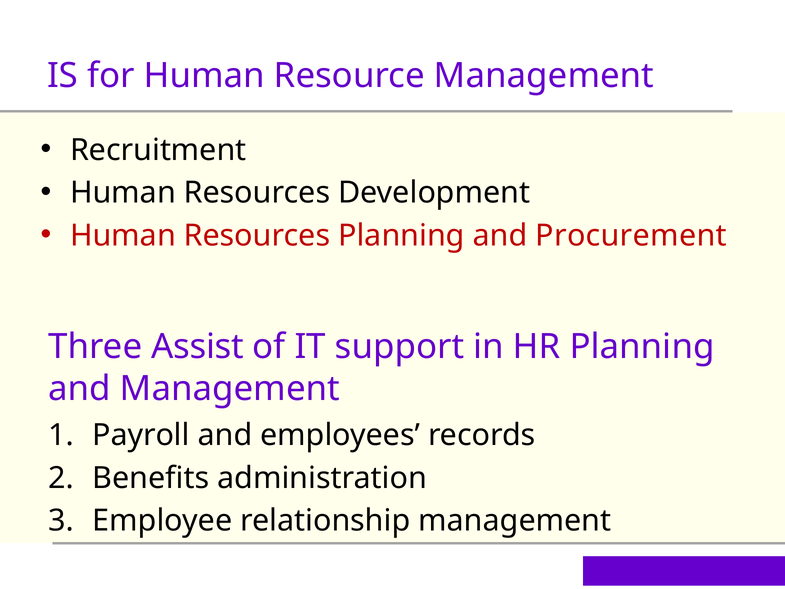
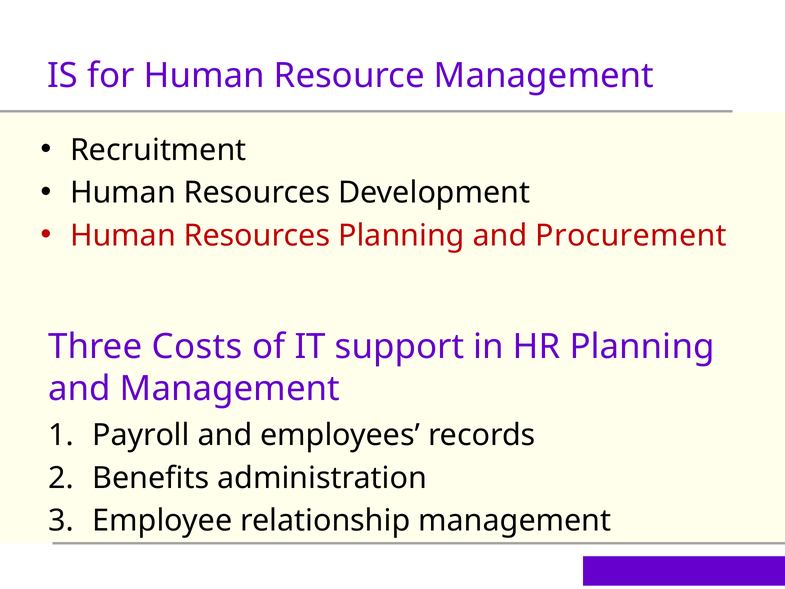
Assist: Assist -> Costs
